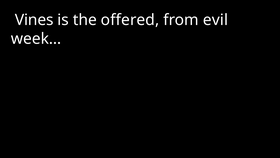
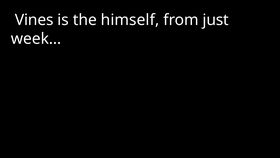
offered: offered -> himself
evil: evil -> just
